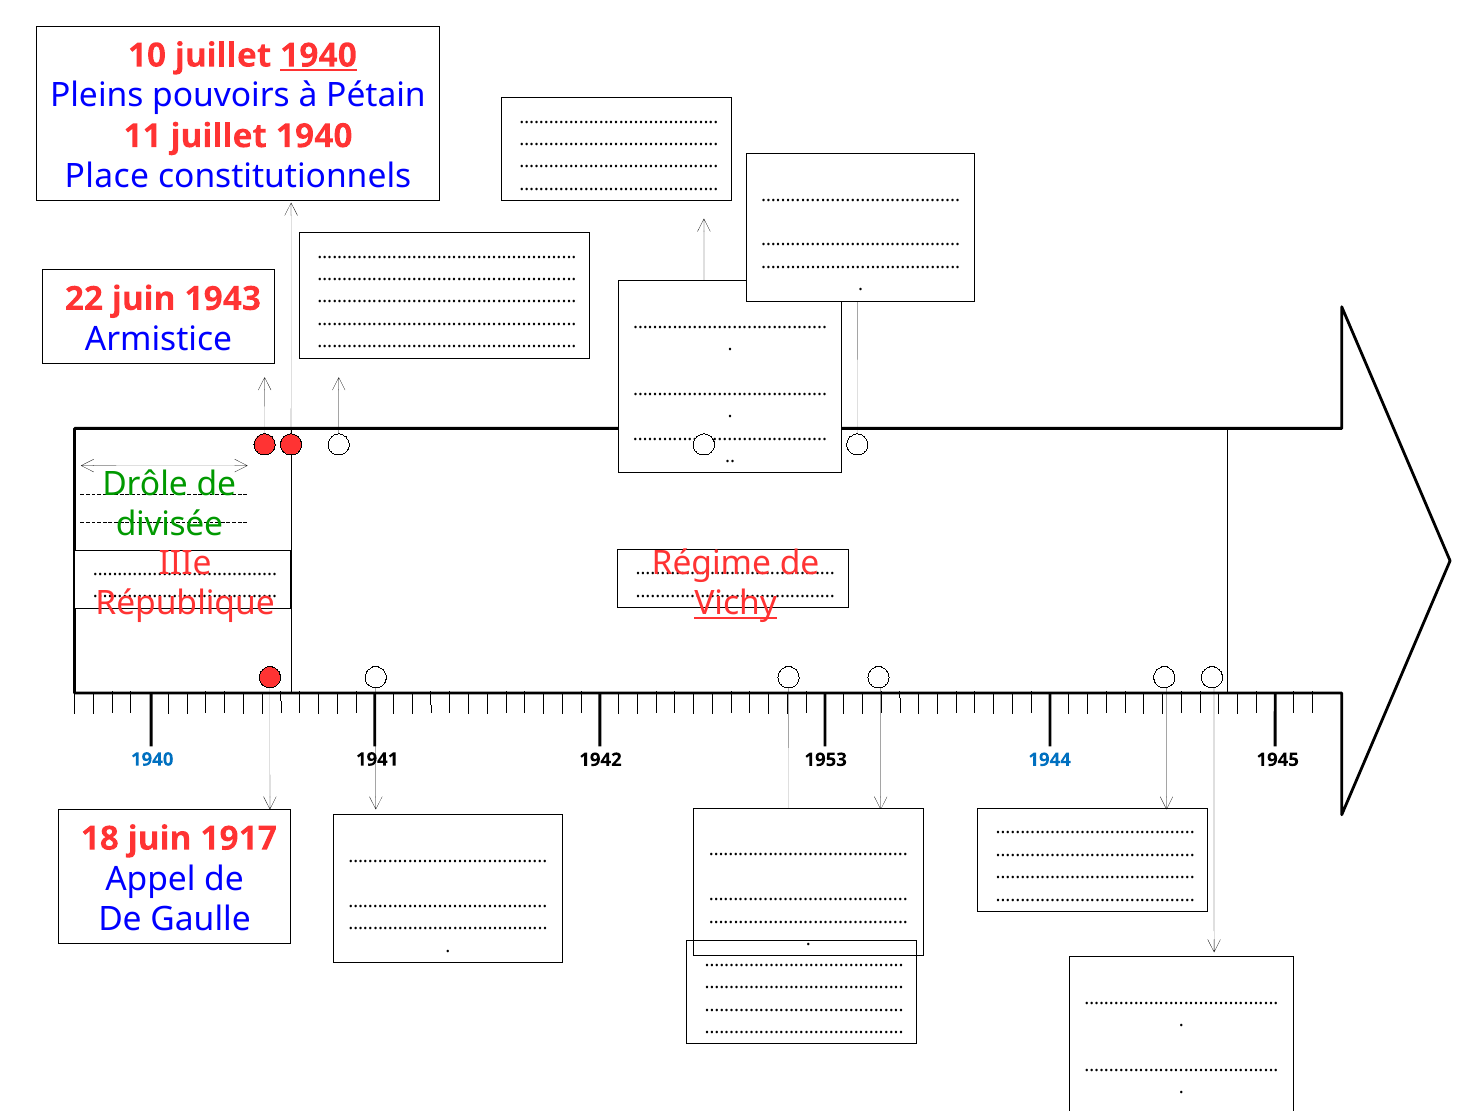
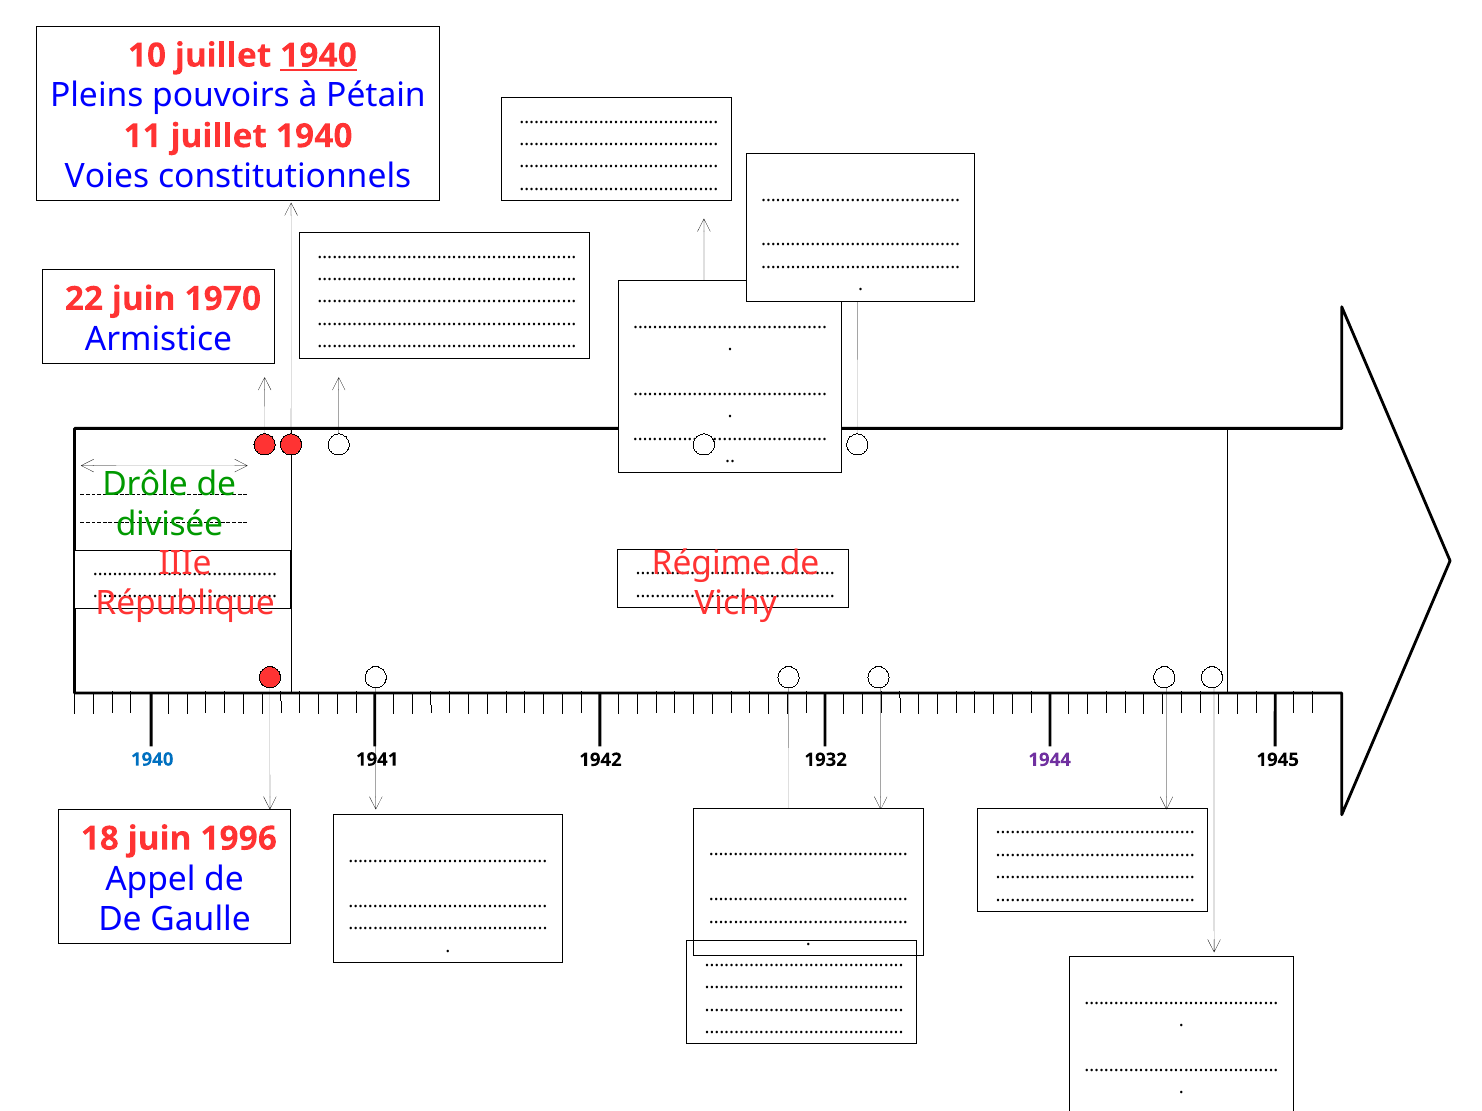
Place: Place -> Voies
1943: 1943 -> 1970
Vichy underline: present -> none
1953: 1953 -> 1932
1944 colour: blue -> purple
1917: 1917 -> 1996
